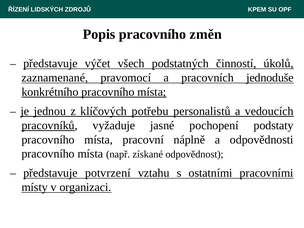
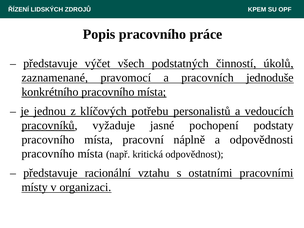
změn: změn -> práce
získané: získané -> kritická
potvrzení: potvrzení -> racionální
